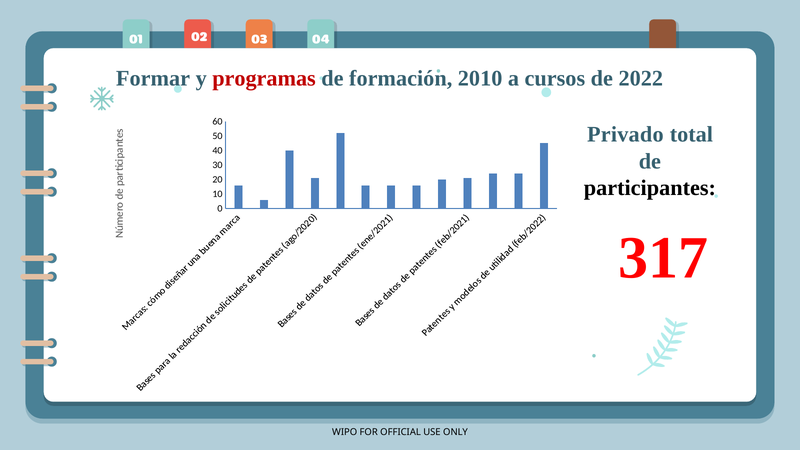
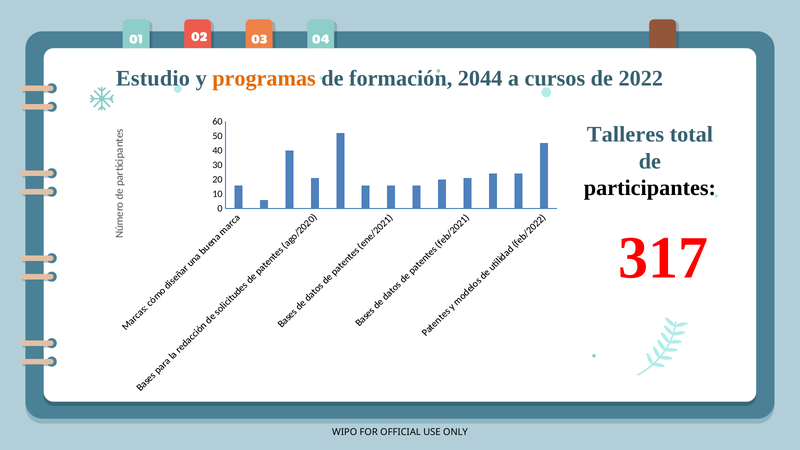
Formar: Formar -> Estudio
programas colour: red -> orange
2010: 2010 -> 2044
Privado: Privado -> Talleres
